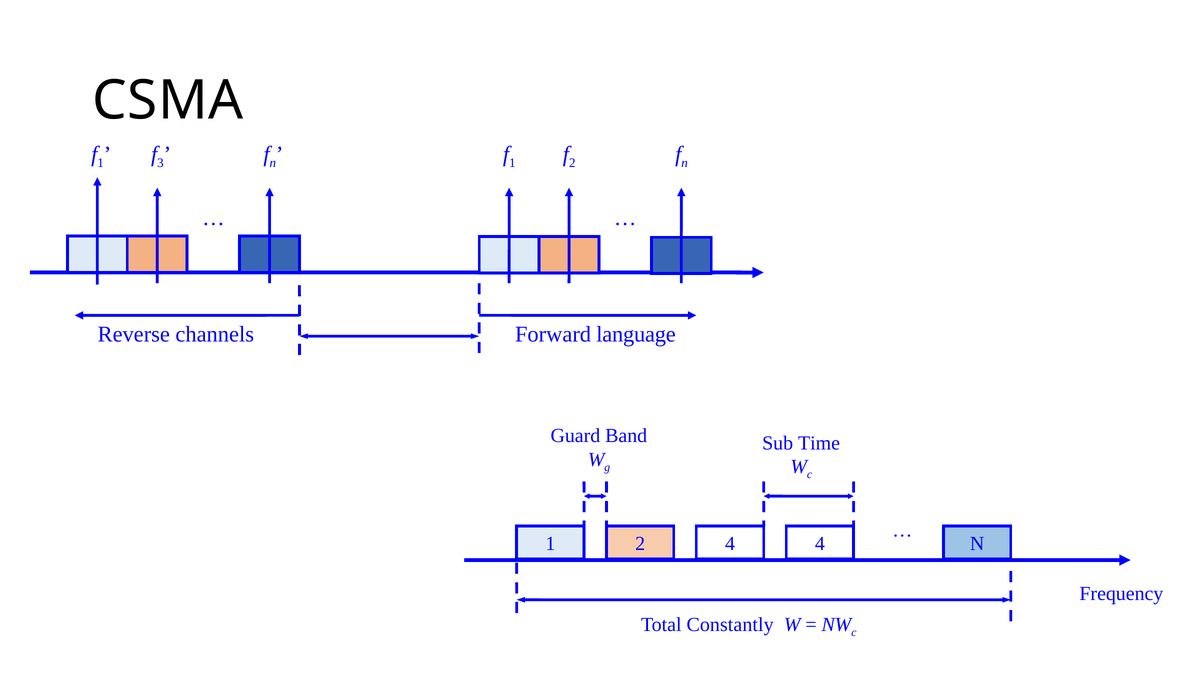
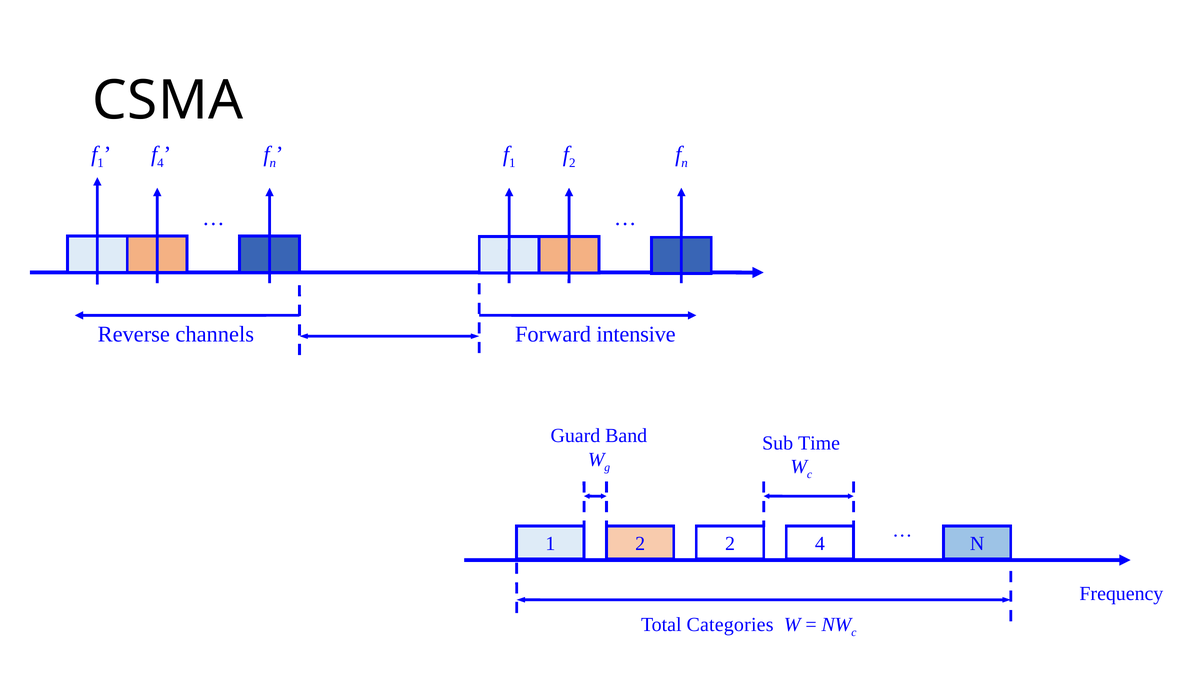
3 at (160, 163): 3 -> 4
language: language -> intensive
2 4: 4 -> 2
Constantly: Constantly -> Categories
